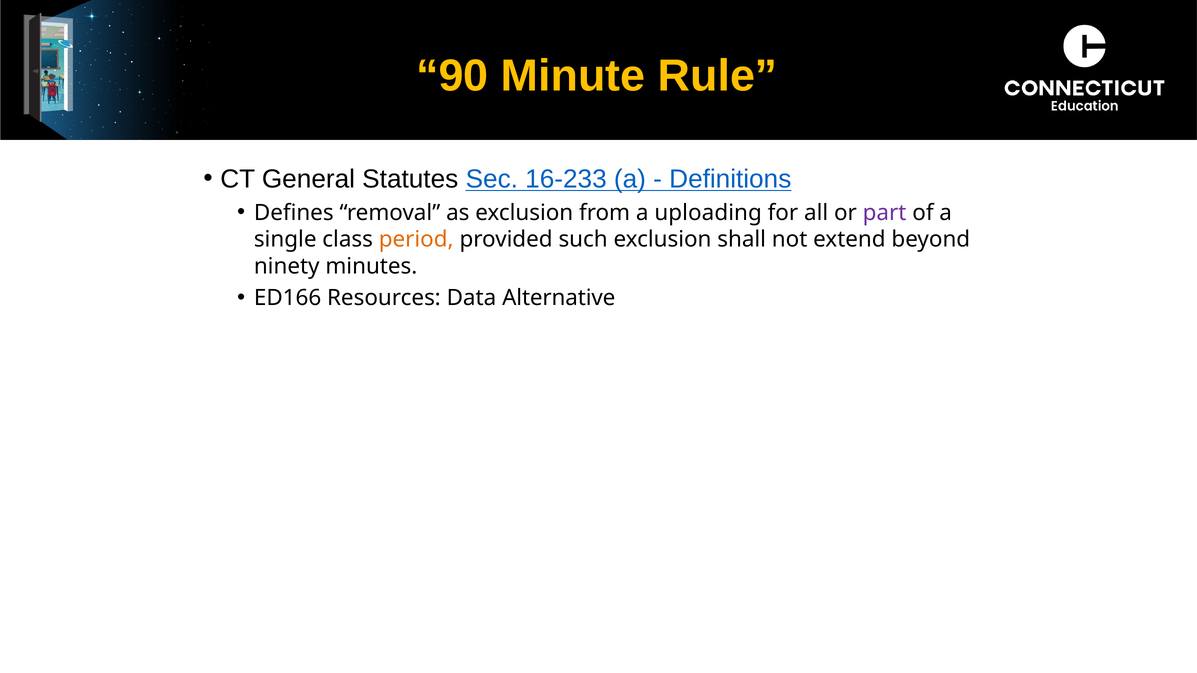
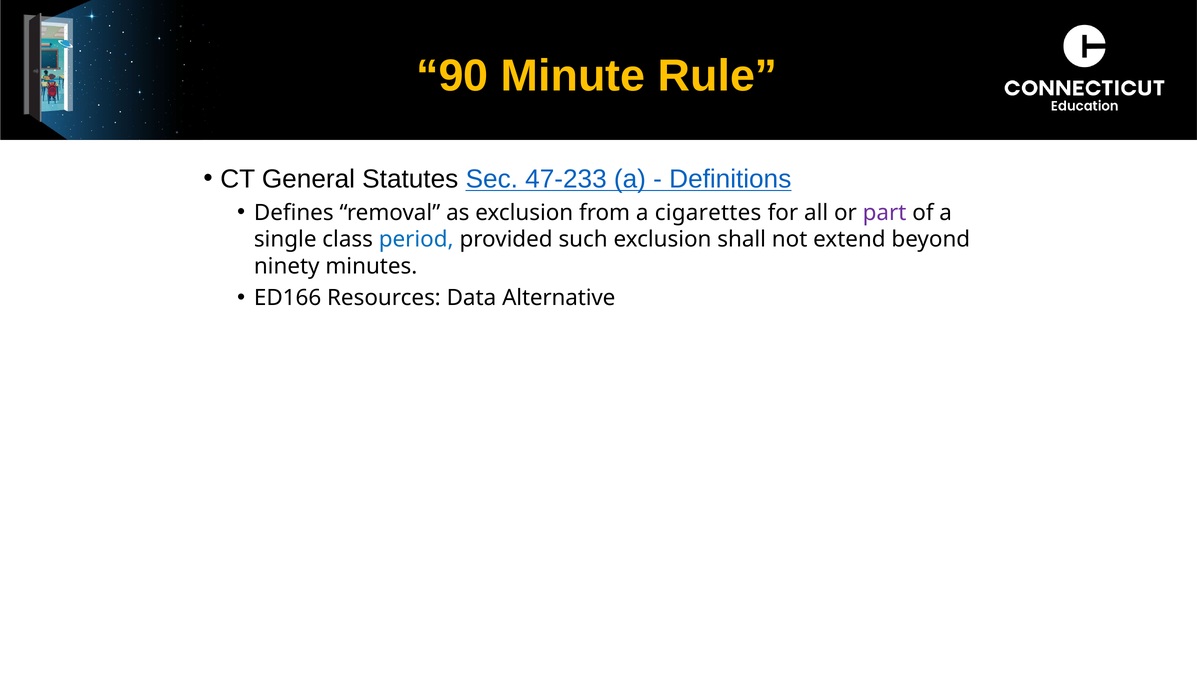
16-233: 16-233 -> 47-233
uploading: uploading -> cigarettes
period colour: orange -> blue
